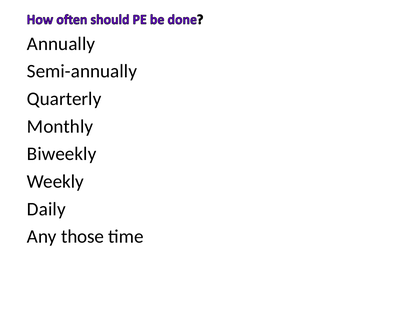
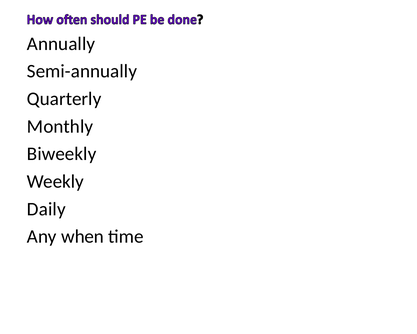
those: those -> when
